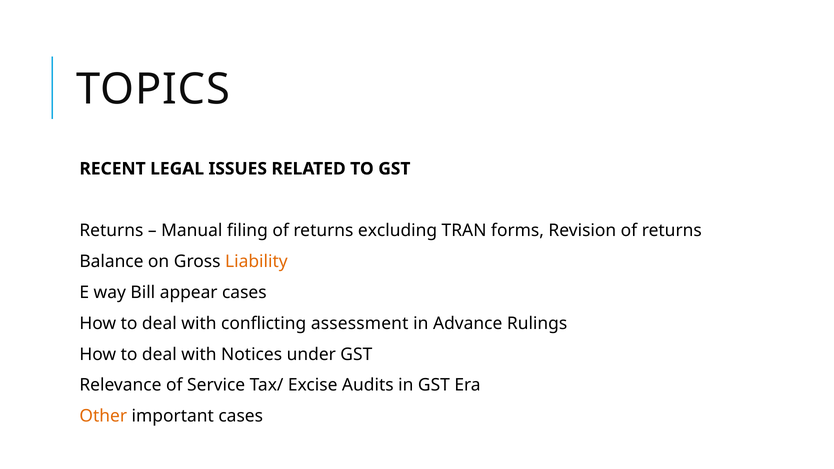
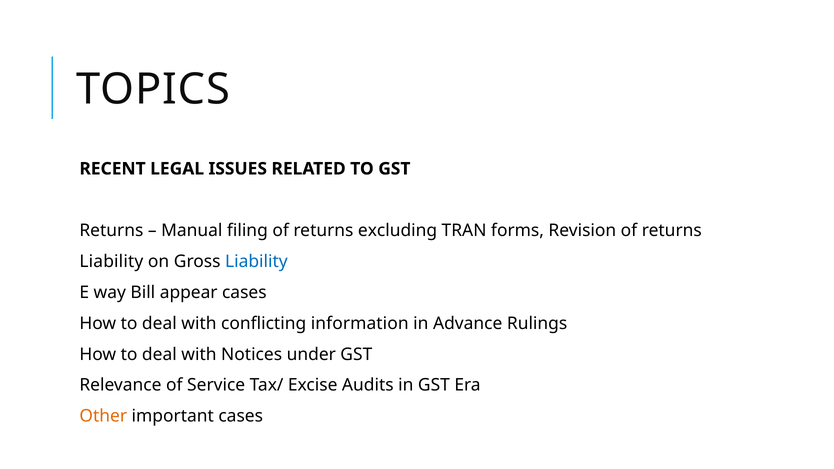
Balance at (111, 262): Balance -> Liability
Liability at (256, 262) colour: orange -> blue
assessment: assessment -> information
